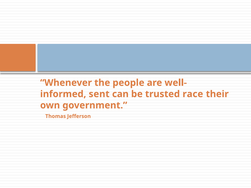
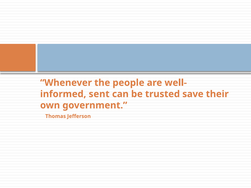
race: race -> save
